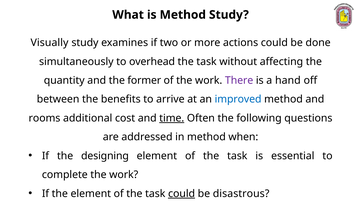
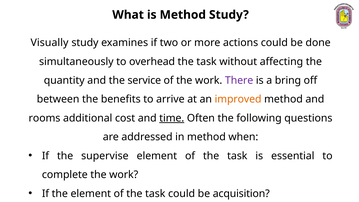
former: former -> service
hand: hand -> bring
improved colour: blue -> orange
designing: designing -> supervise
could at (182, 194) underline: present -> none
disastrous: disastrous -> acquisition
